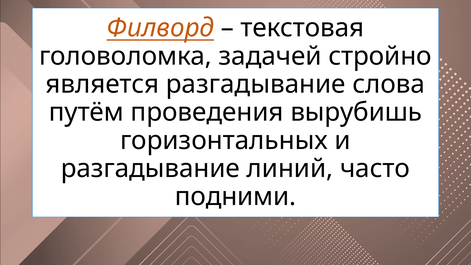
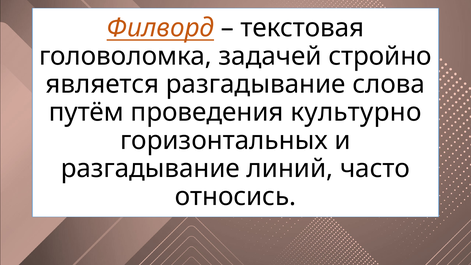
вырубишь: вырубишь -> культурно
подними: подними -> относись
